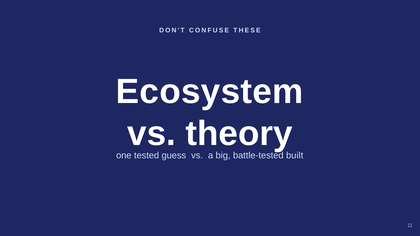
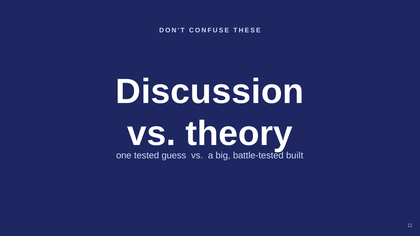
Ecosystem: Ecosystem -> Discussion
